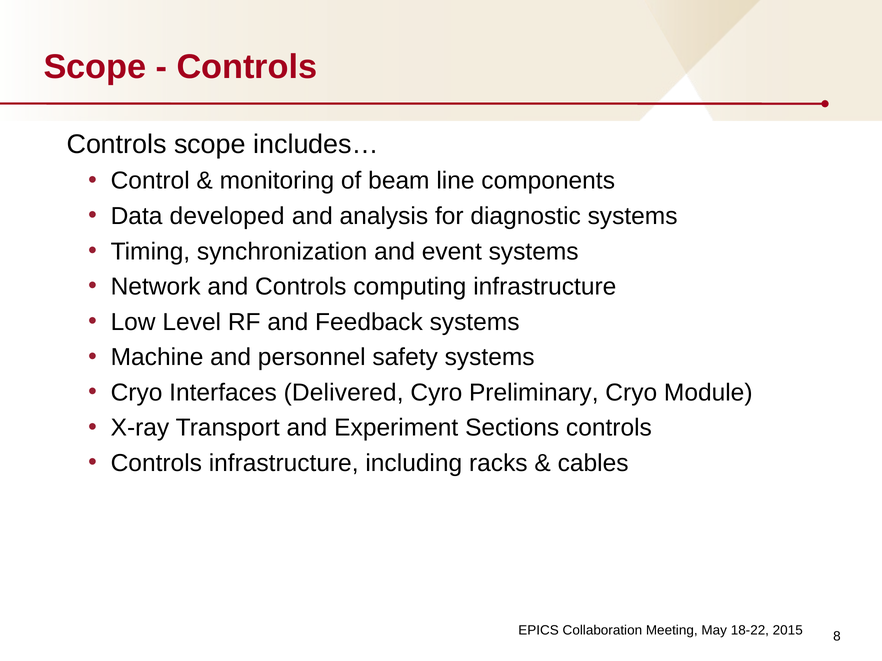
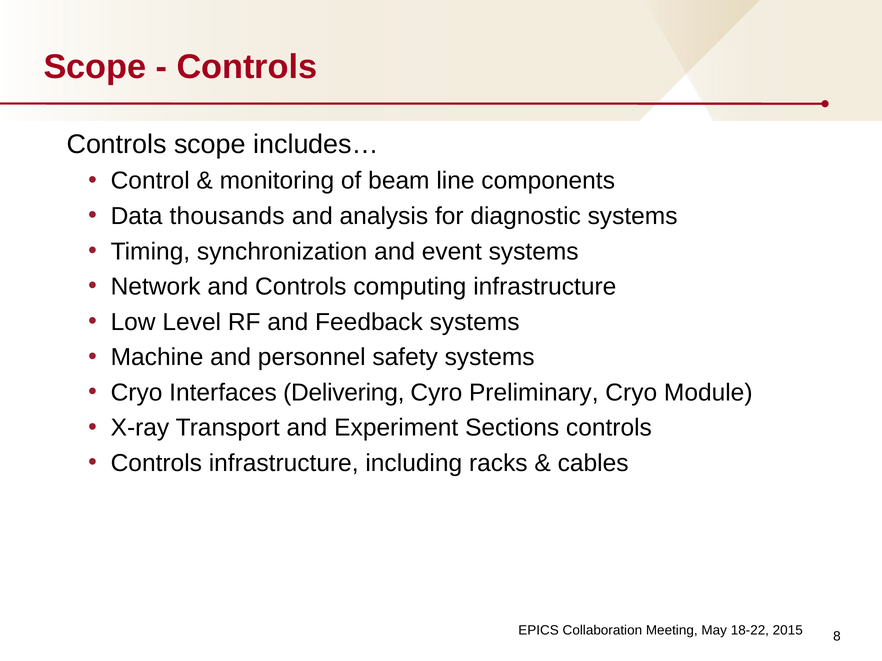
developed: developed -> thousands
Delivered: Delivered -> Delivering
